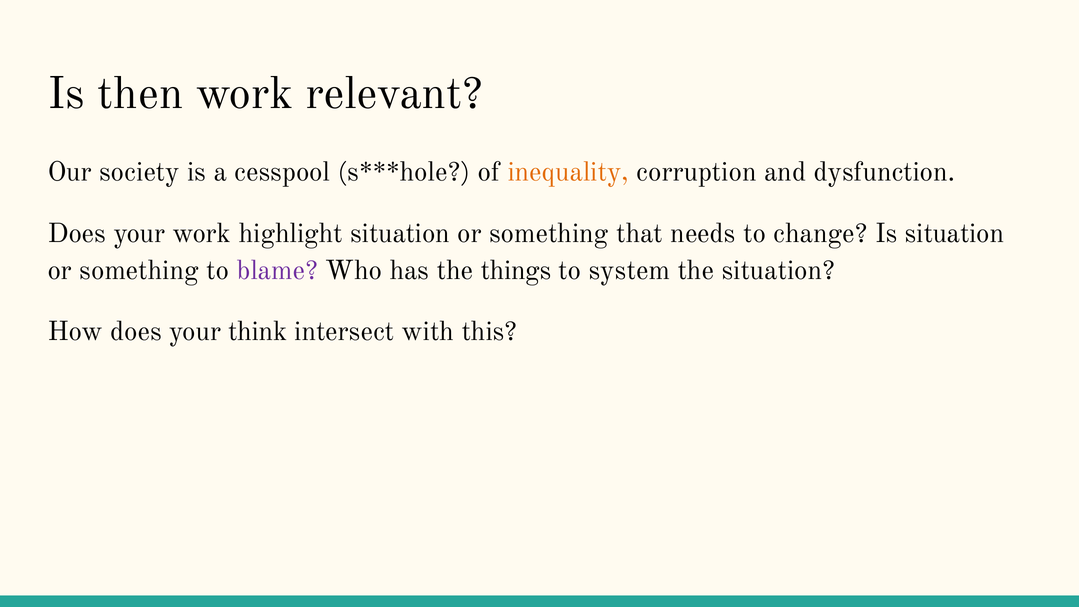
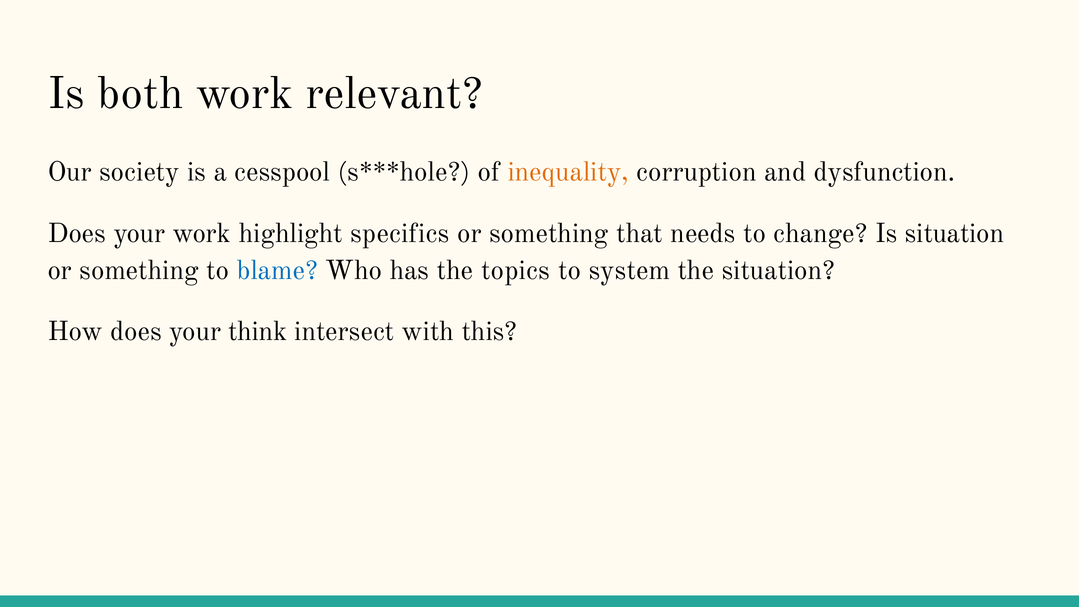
then: then -> both
highlight situation: situation -> specifics
blame colour: purple -> blue
things: things -> topics
